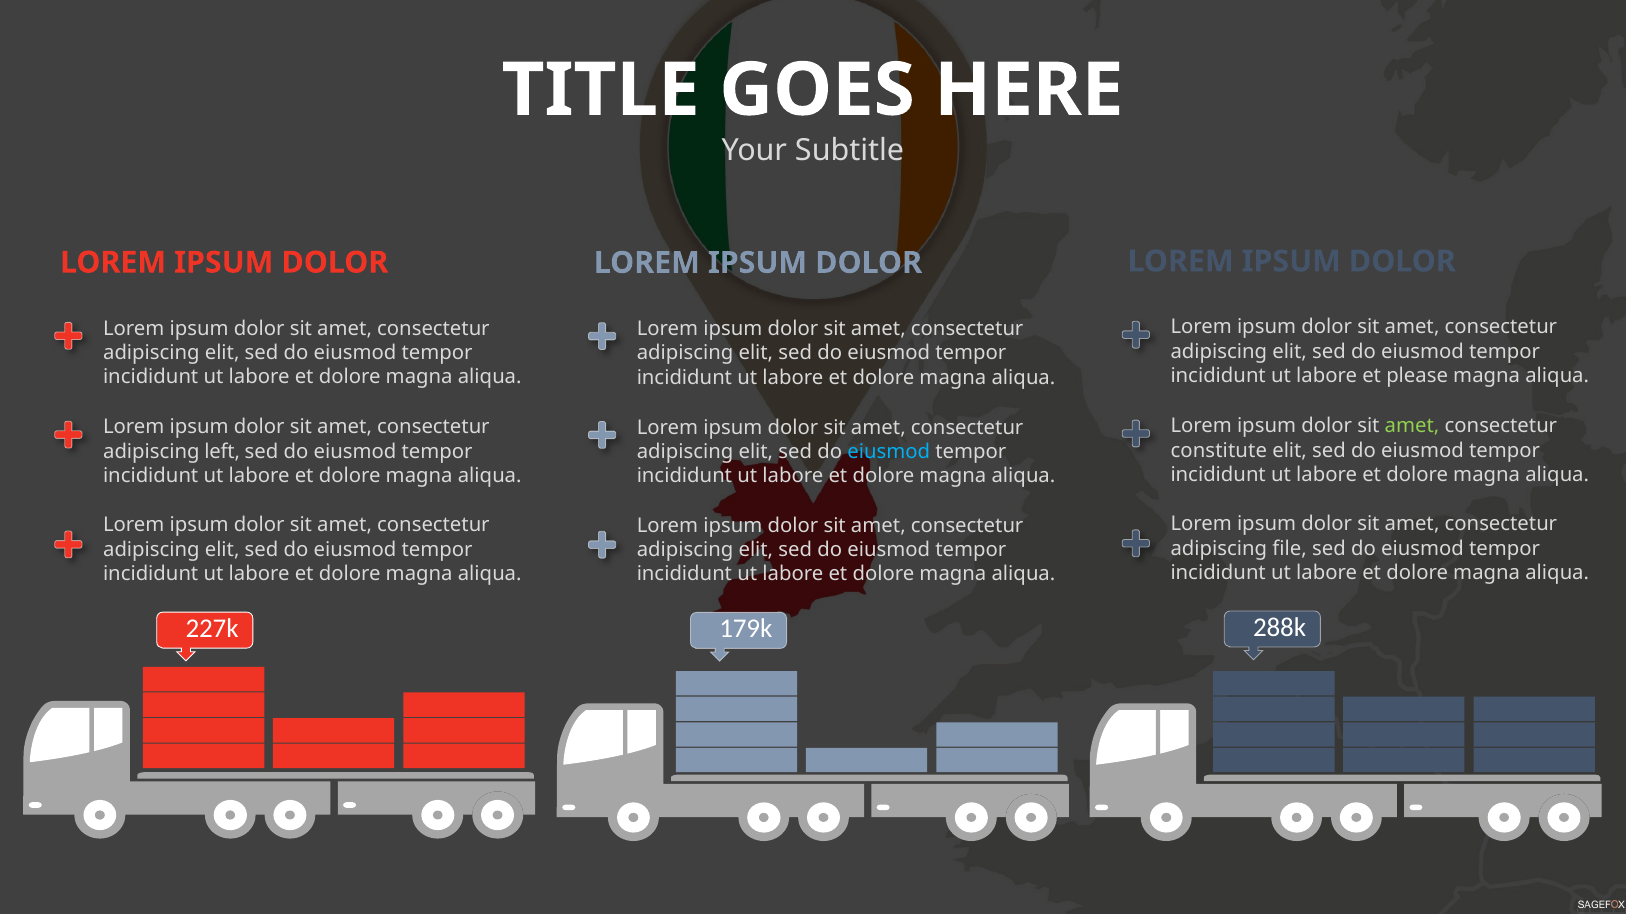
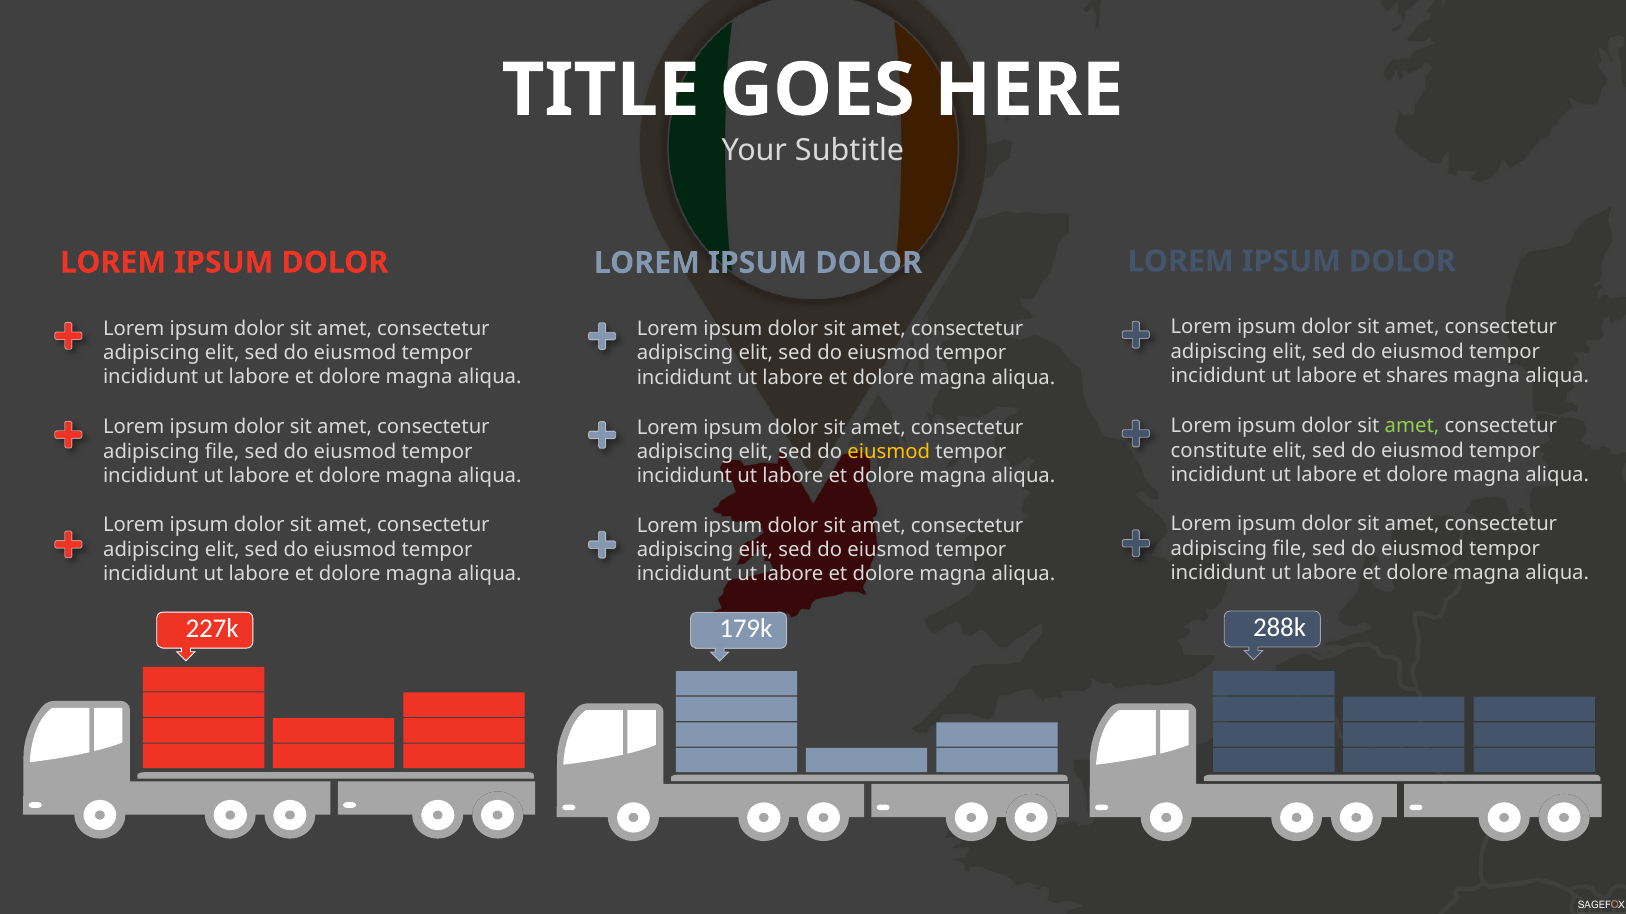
please: please -> shares
left at (222, 452): left -> file
eiusmod at (889, 452) colour: light blue -> yellow
